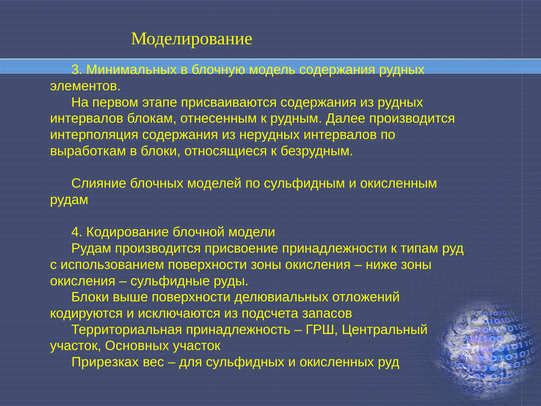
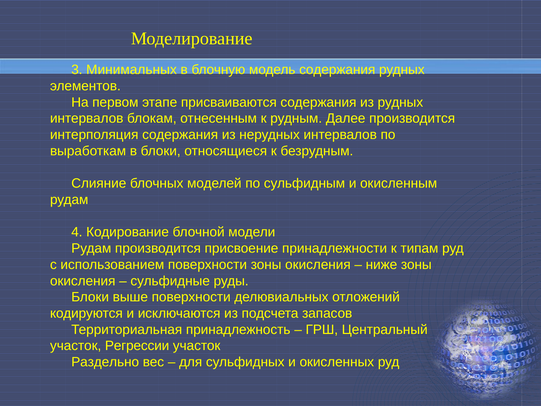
Основных: Основных -> Регрессии
Прирезках: Прирезках -> Раздельно
